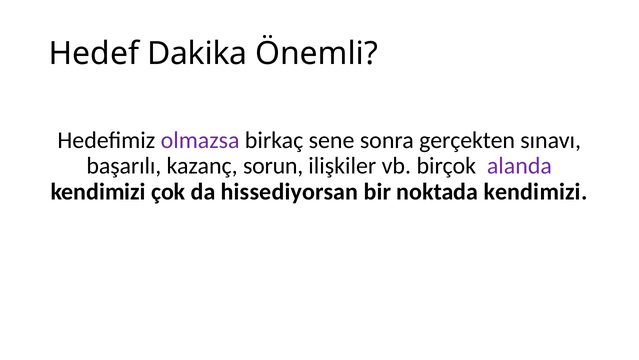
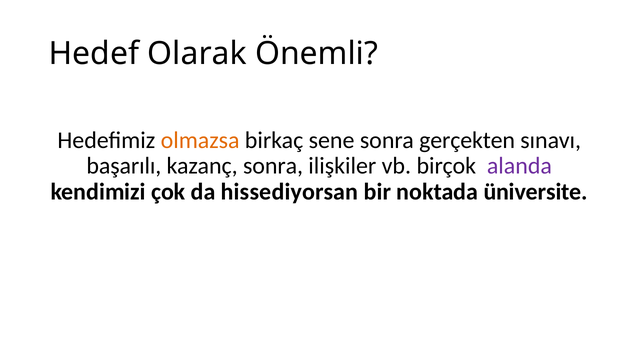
Dakika: Dakika -> Olarak
olmazsa colour: purple -> orange
kazanç sorun: sorun -> sonra
noktada kendimizi: kendimizi -> üniversite
